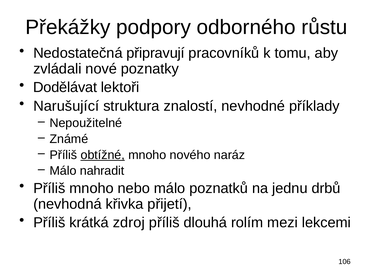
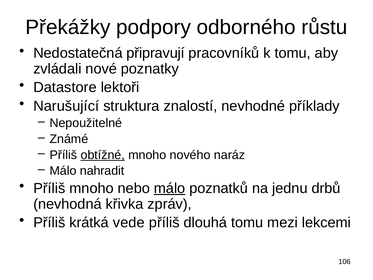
Dodělávat: Dodělávat -> Datastore
málo at (170, 188) underline: none -> present
přijetí: přijetí -> zpráv
zdroj: zdroj -> vede
dlouhá rolím: rolím -> tomu
